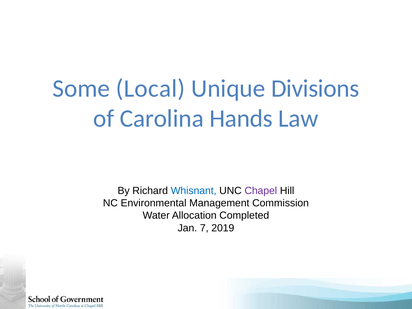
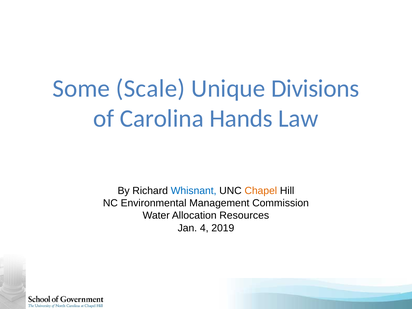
Local: Local -> Scale
Chapel colour: purple -> orange
Completed: Completed -> Resources
7: 7 -> 4
